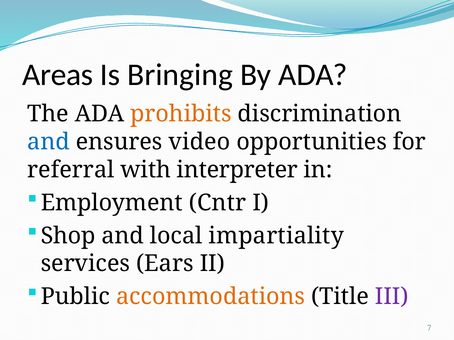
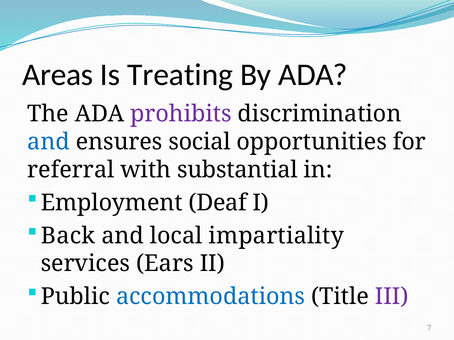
Bringing: Bringing -> Treating
prohibits colour: orange -> purple
video: video -> social
interpreter: interpreter -> substantial
Cntr: Cntr -> Deaf
Shop: Shop -> Back
accommodations colour: orange -> blue
